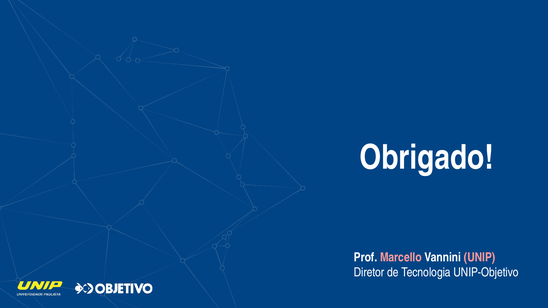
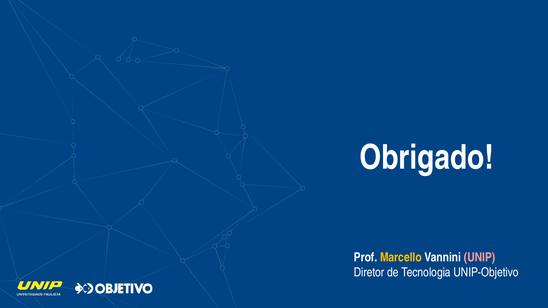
Marcello colour: pink -> yellow
